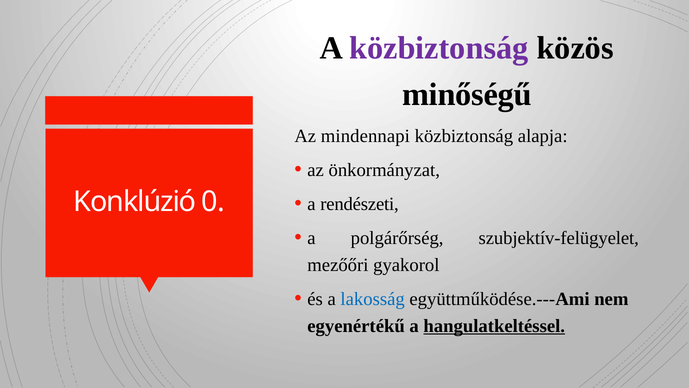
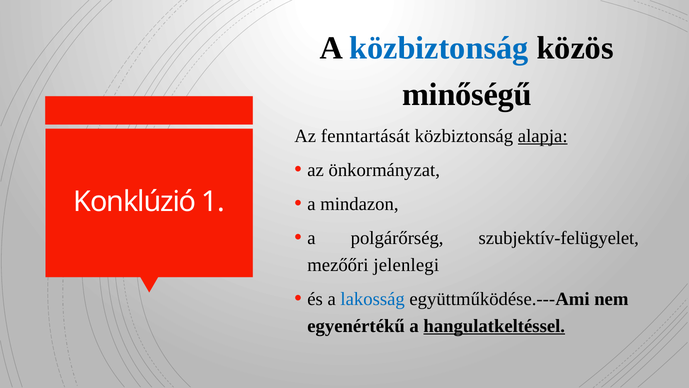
közbiztonság at (439, 48) colour: purple -> blue
mindennapi: mindennapi -> fenntartását
alapja underline: none -> present
rendészeti: rendészeti -> mindazon
0: 0 -> 1
gyakorol: gyakorol -> jelenlegi
